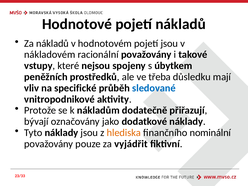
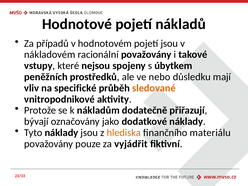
Za nákladů: nákladů -> případů
třeba: třeba -> nebo
sledované colour: blue -> orange
nominální: nominální -> materiálu
